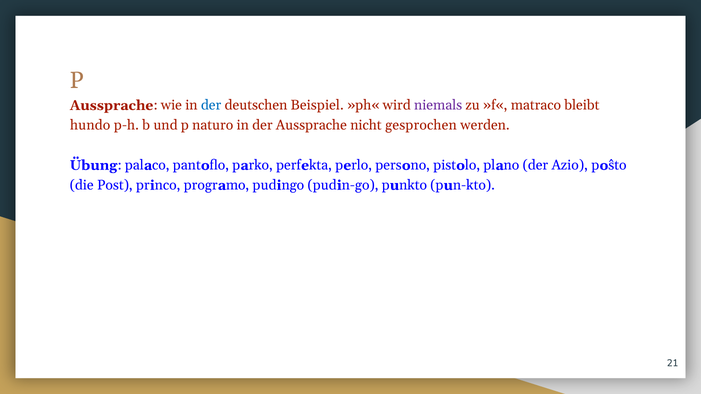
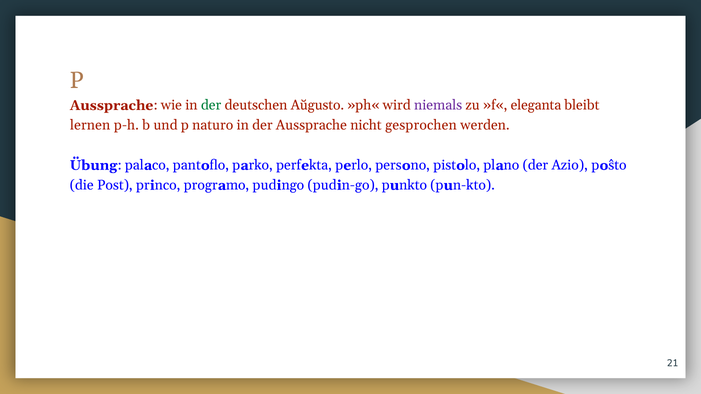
der at (211, 105) colour: blue -> green
Beispiel: Beispiel -> Aŭgusto
matraco: matraco -> eleganta
hundo: hundo -> lernen
